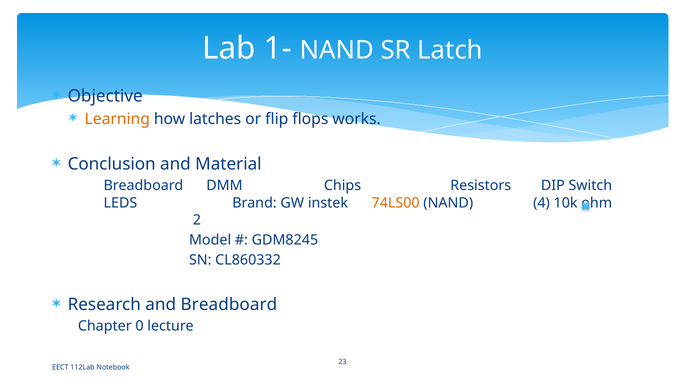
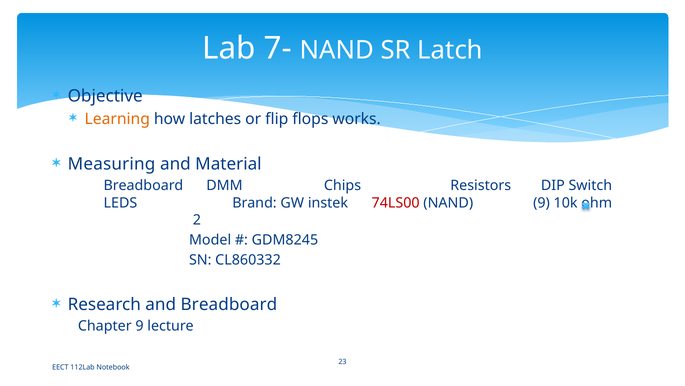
1-: 1- -> 7-
Conclusion: Conclusion -> Measuring
74LS00 colour: orange -> red
NAND 4: 4 -> 9
Chapter 0: 0 -> 9
